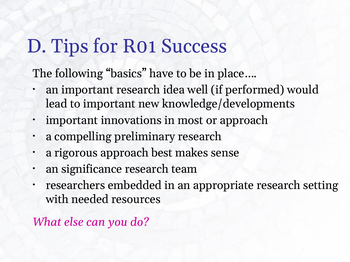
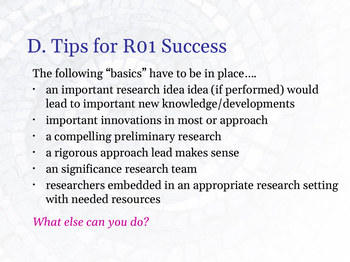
idea well: well -> idea
approach best: best -> lead
